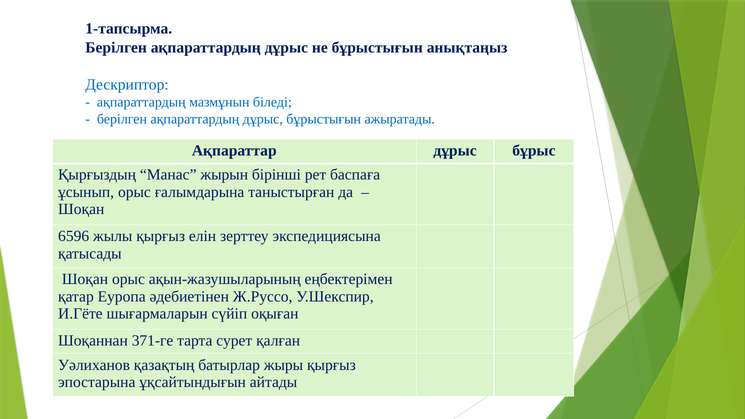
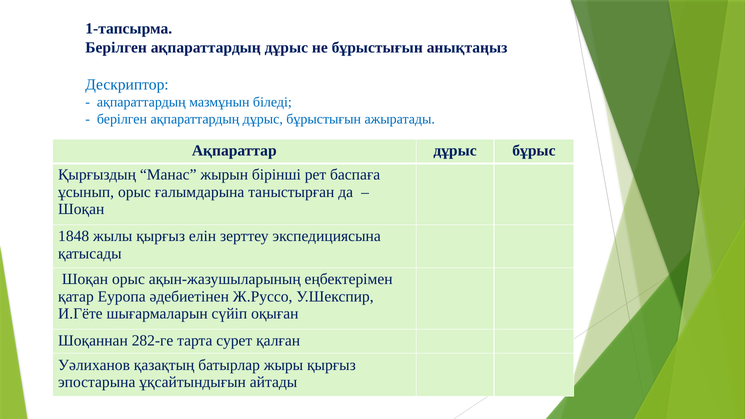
6596: 6596 -> 1848
371-ге: 371-ге -> 282-ге
